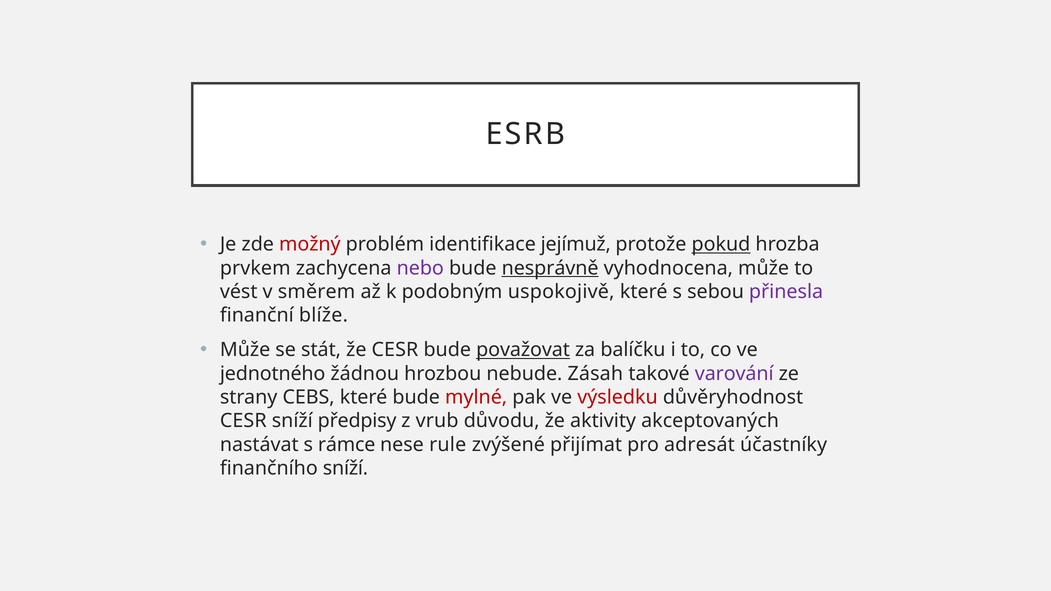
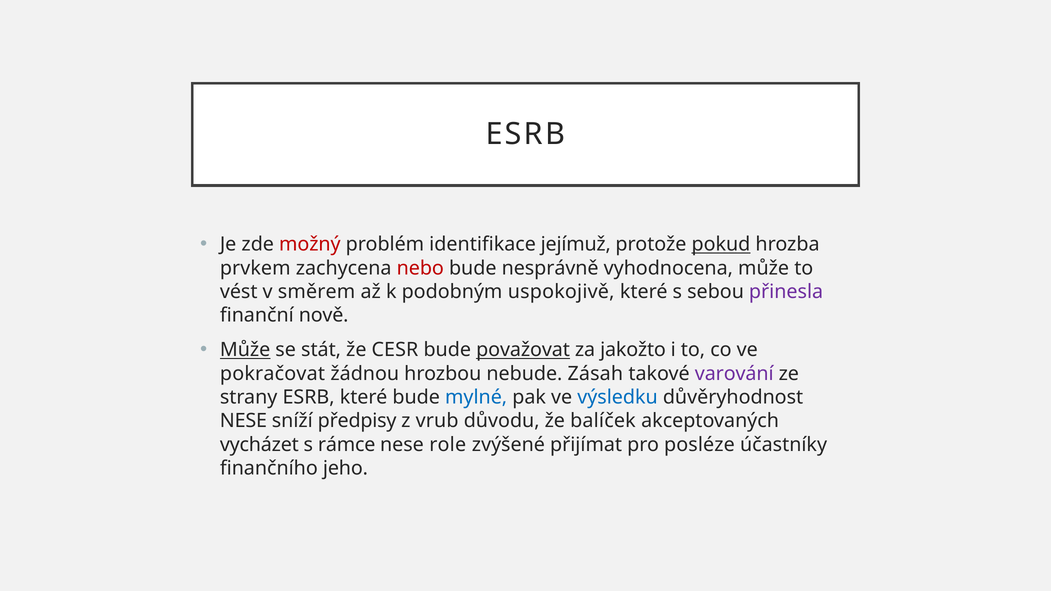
nebo colour: purple -> red
nesprávně underline: present -> none
blíže: blíže -> nově
Může at (245, 350) underline: none -> present
balíčku: balíčku -> jakožto
jednotného: jednotného -> pokračovat
strany CEBS: CEBS -> ESRB
mylné colour: red -> blue
výsledku colour: red -> blue
CESR at (243, 421): CESR -> NESE
aktivity: aktivity -> balíček
nastávat: nastávat -> vycházet
rule: rule -> role
adresát: adresát -> posléze
finančního sníží: sníží -> jeho
